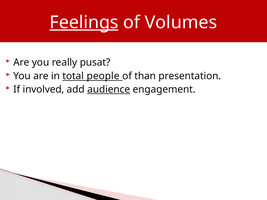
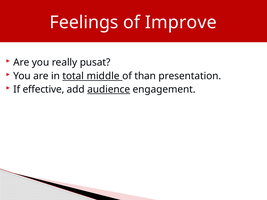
Feelings underline: present -> none
Volumes: Volumes -> Improve
people: people -> middle
involved: involved -> effective
